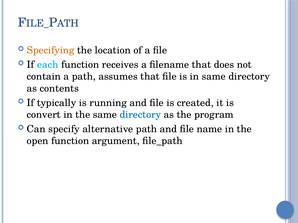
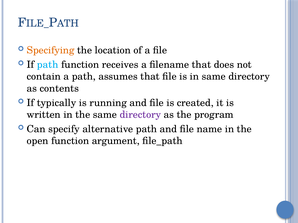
If each: each -> path
convert: convert -> written
directory at (140, 115) colour: blue -> purple
